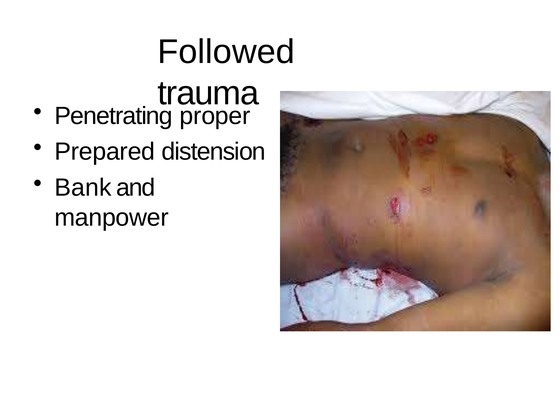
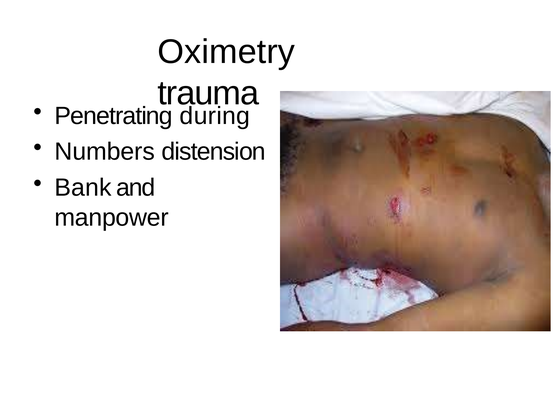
Followed: Followed -> Oximetry
proper: proper -> during
Prepared: Prepared -> Numbers
